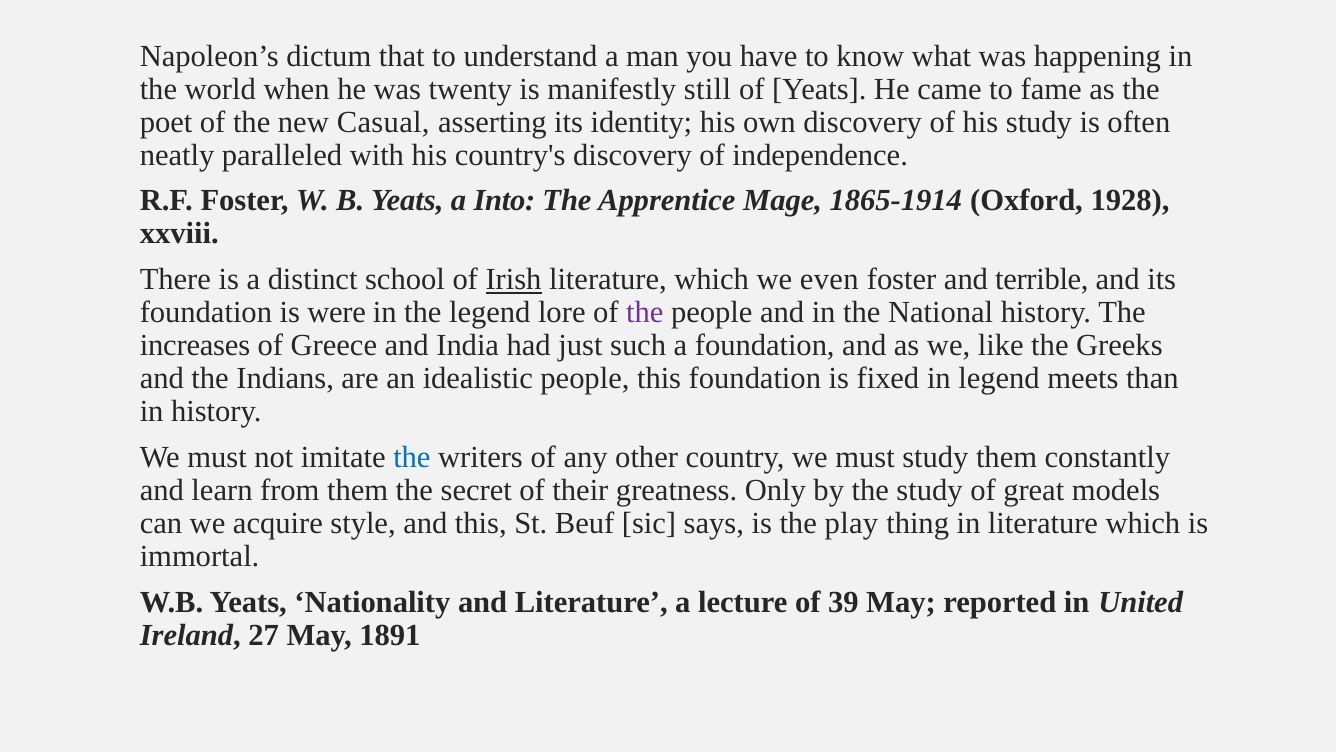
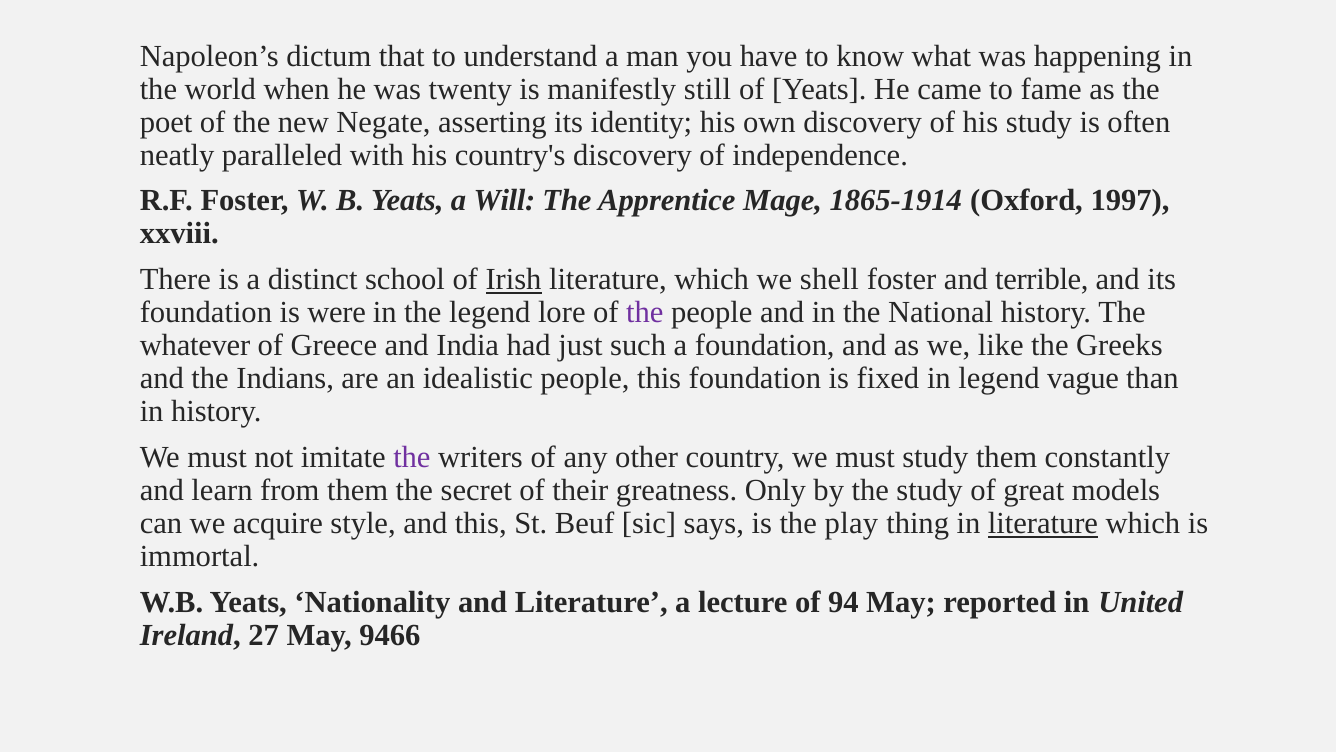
Casual: Casual -> Negate
Into: Into -> Will
1928: 1928 -> 1997
even: even -> shell
increases: increases -> whatever
meets: meets -> vague
the at (412, 457) colour: blue -> purple
literature at (1043, 523) underline: none -> present
39: 39 -> 94
1891: 1891 -> 9466
